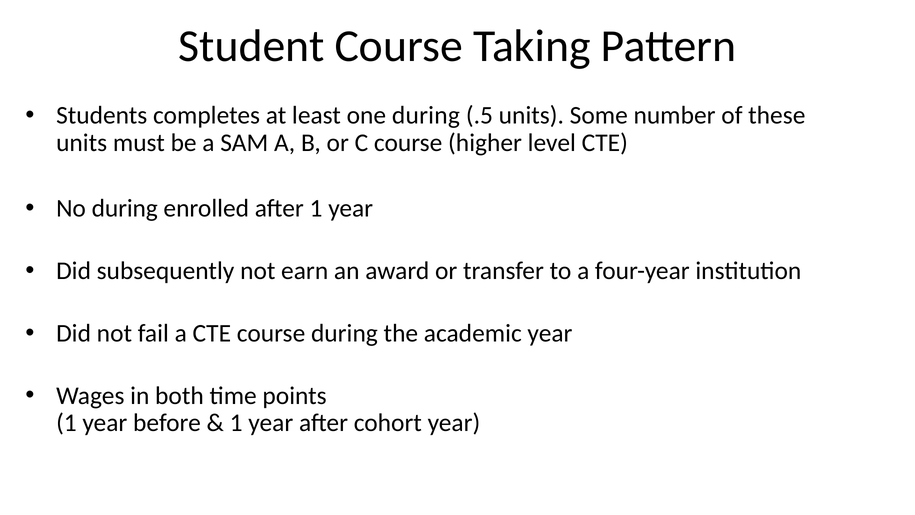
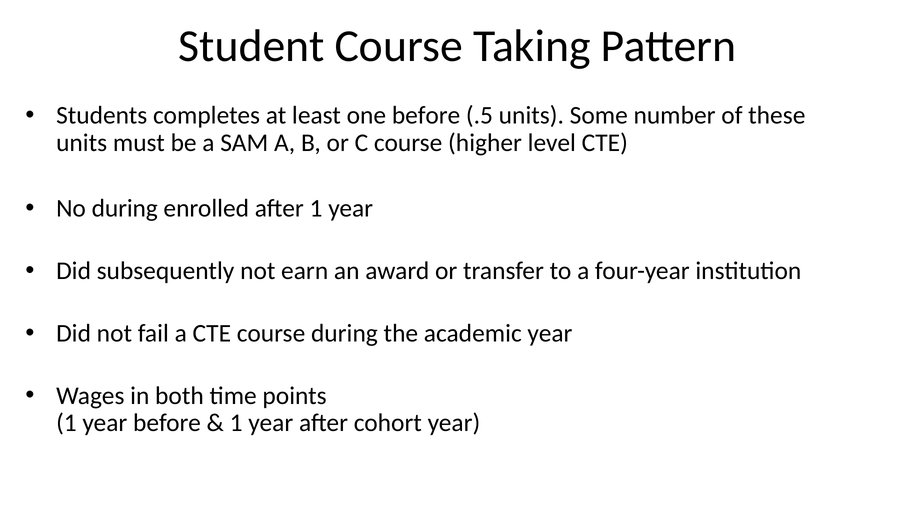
one during: during -> before
